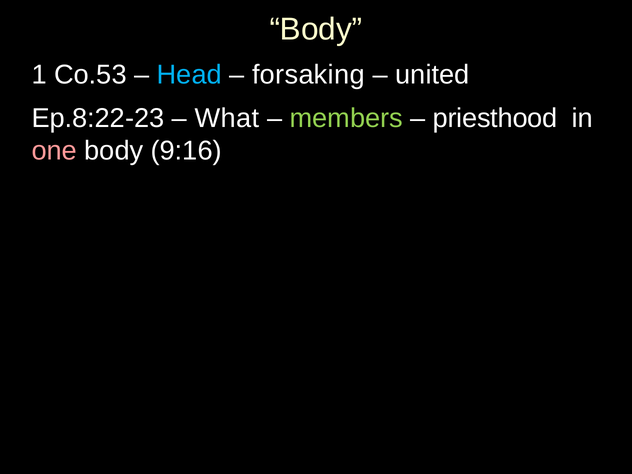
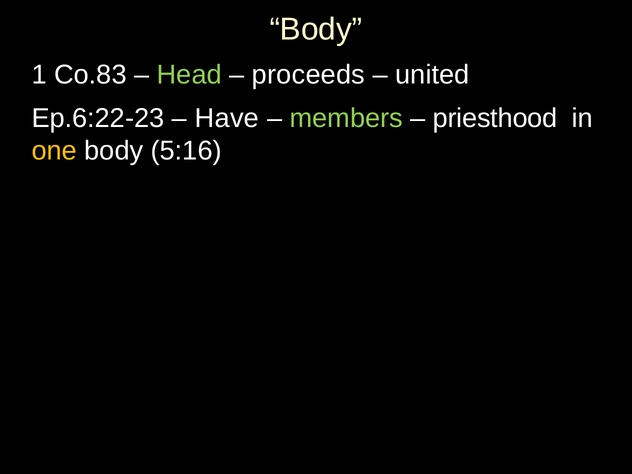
Co.53: Co.53 -> Co.83
Head colour: light blue -> light green
forsaking: forsaking -> proceeds
Ep.8:22-23: Ep.8:22-23 -> Ep.6:22-23
What: What -> Have
one colour: pink -> yellow
9:16: 9:16 -> 5:16
